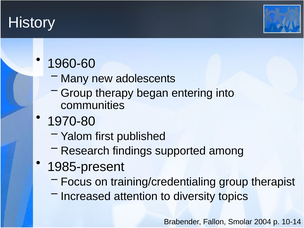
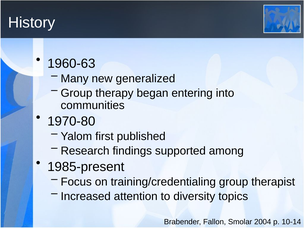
1960-60: 1960-60 -> 1960-63
adolescents: adolescents -> generalized
